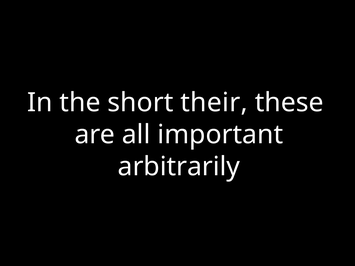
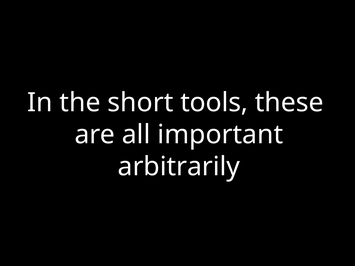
their: their -> tools
